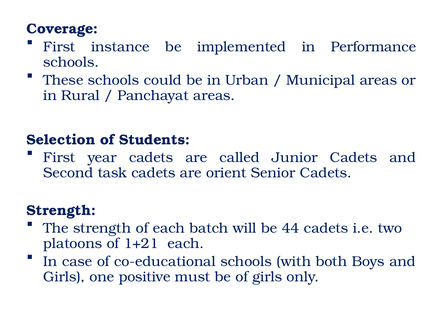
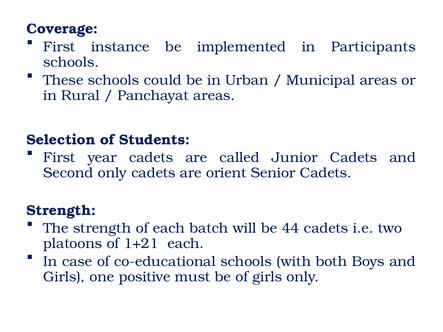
Performance: Performance -> Participants
Second task: task -> only
